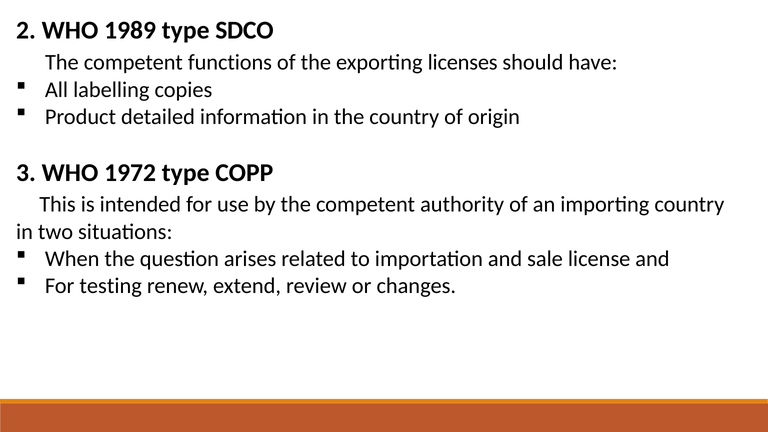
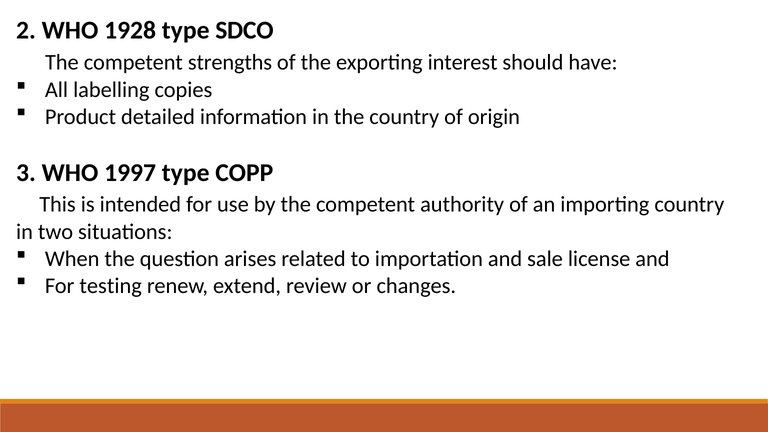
1989: 1989 -> 1928
functions: functions -> strengths
licenses: licenses -> interest
1972: 1972 -> 1997
